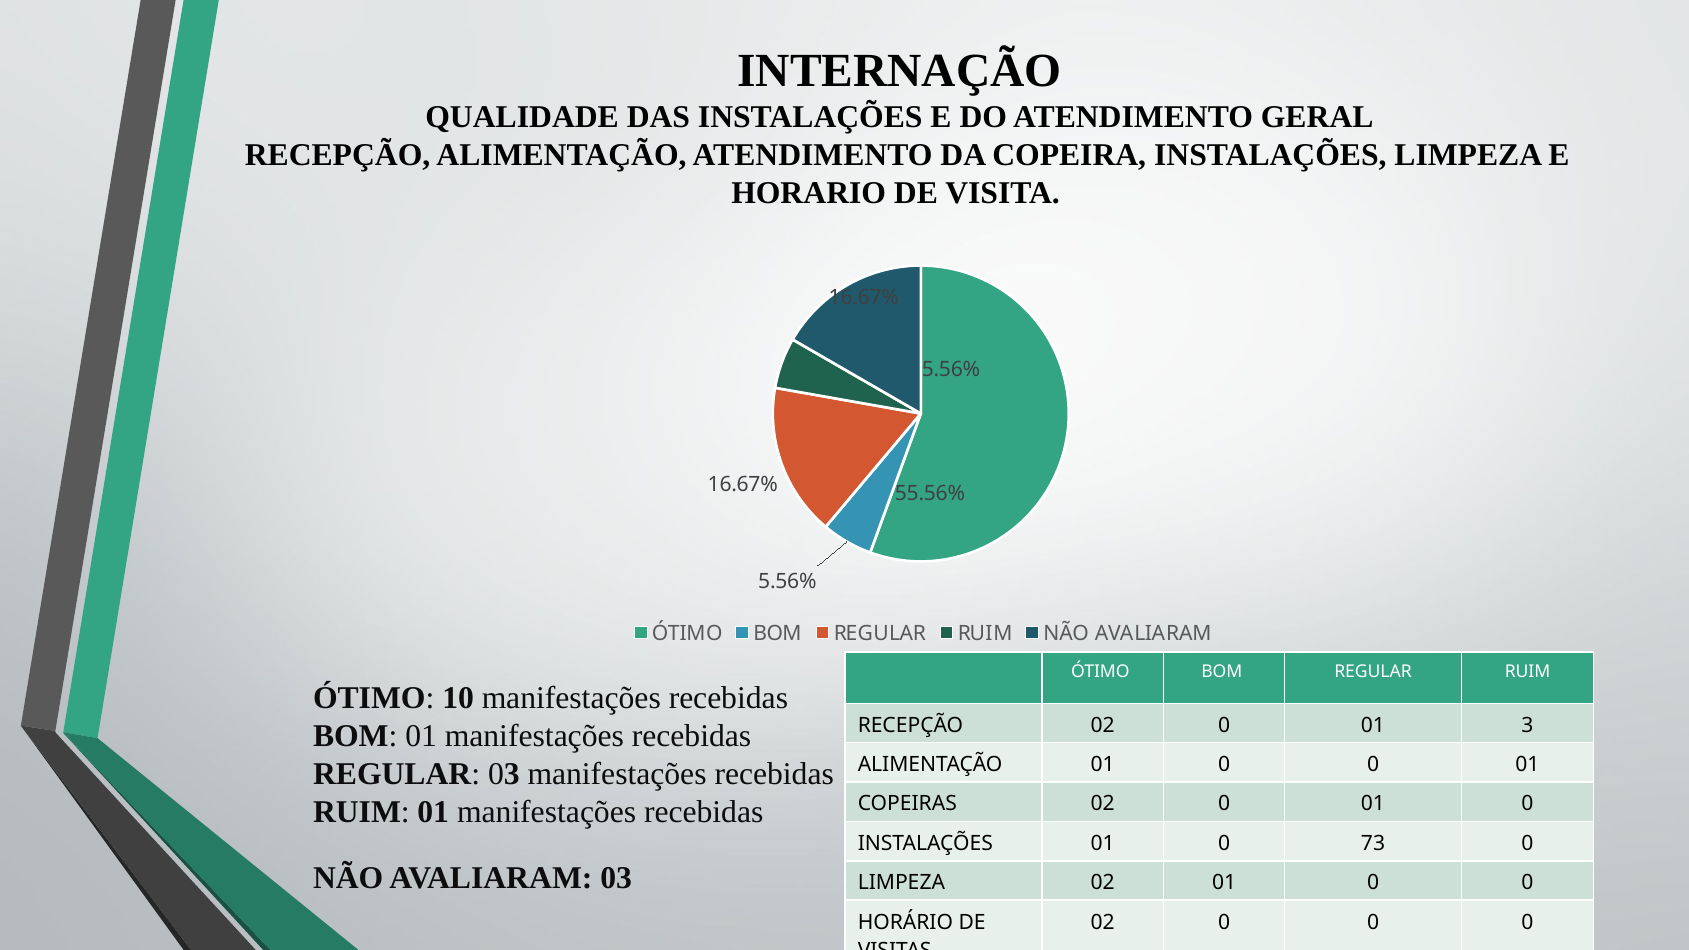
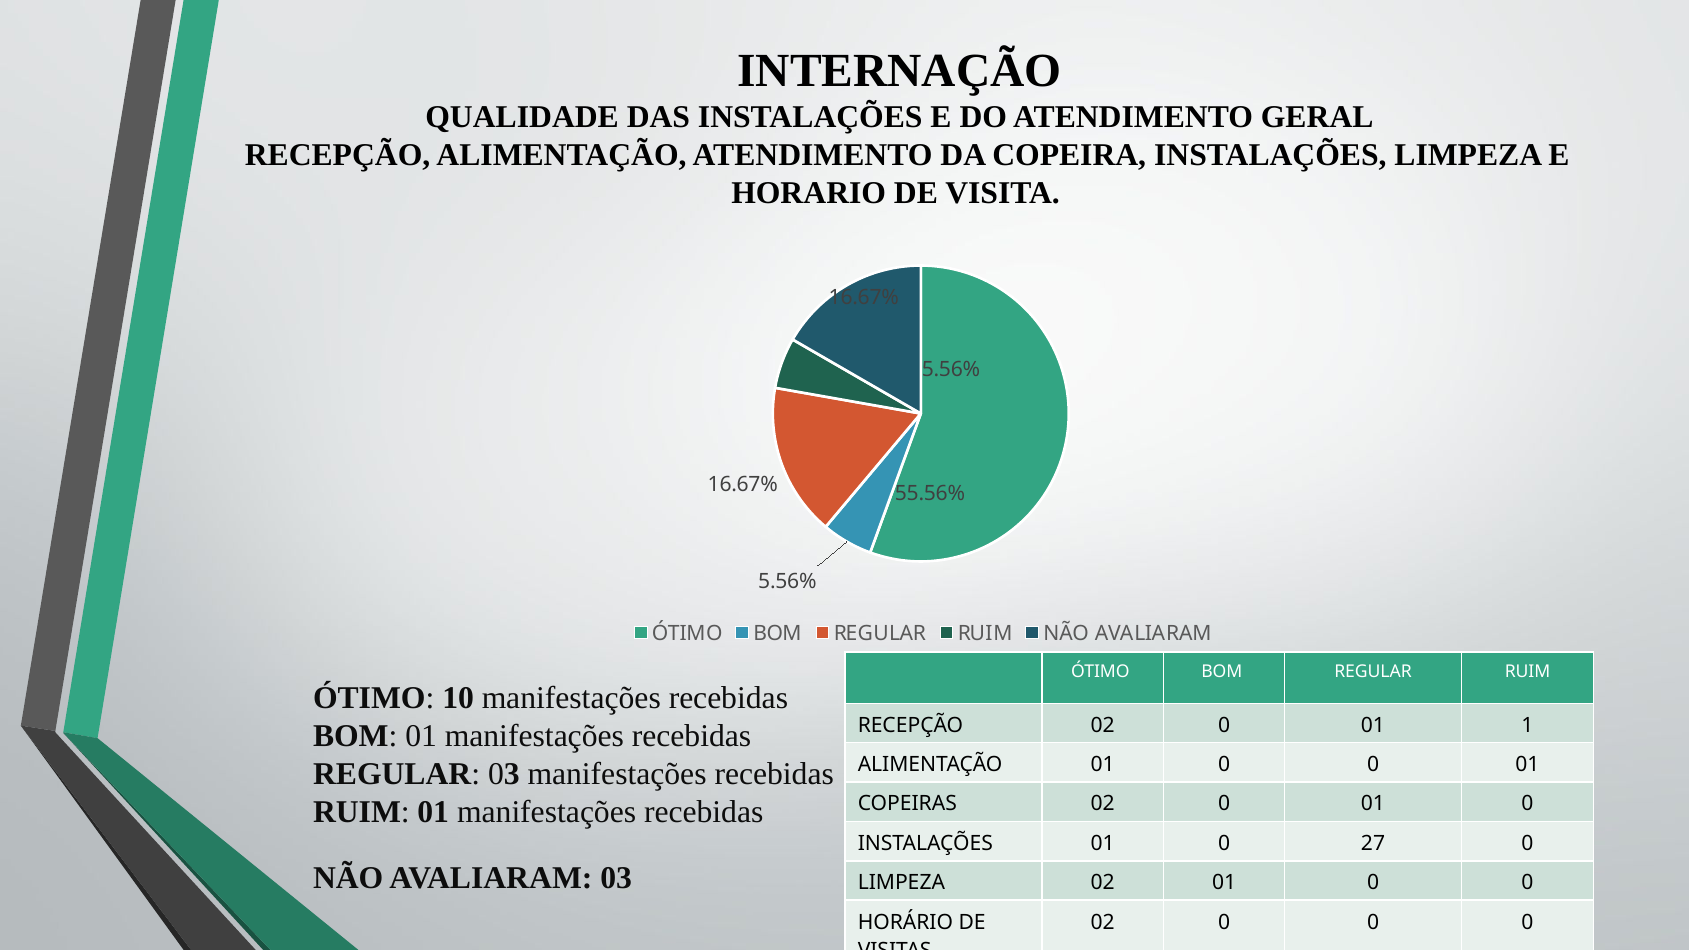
3: 3 -> 1
73: 73 -> 27
